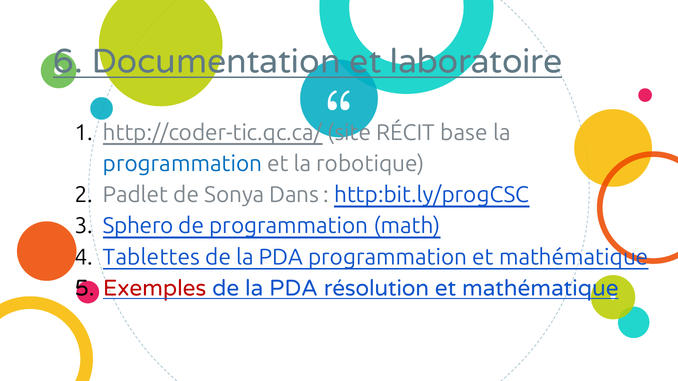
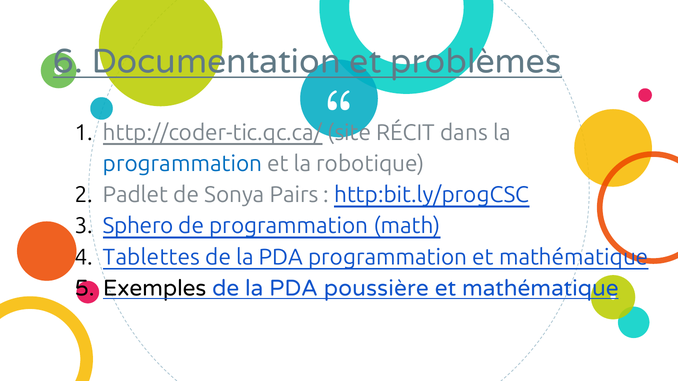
laboratoire: laboratoire -> problèmes
base: base -> dans
Dans: Dans -> Pairs
Exemples colour: red -> black
résolution: résolution -> poussière
